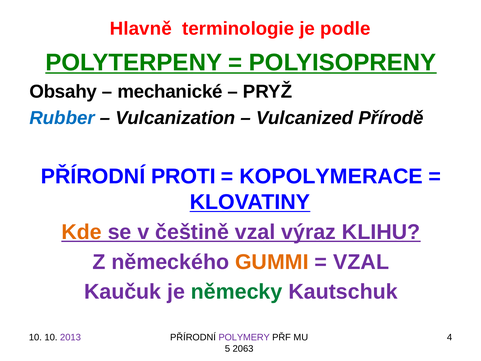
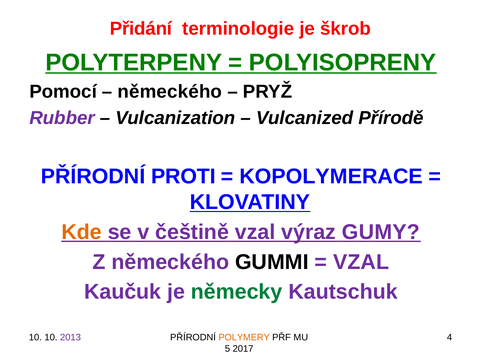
Hlavně: Hlavně -> Přidání
podle: podle -> škrob
Obsahy: Obsahy -> Pomocí
mechanické at (170, 92): mechanické -> německého
Rubber colour: blue -> purple
KLIHU: KLIHU -> GUMY
GUMMI colour: orange -> black
POLYMERY colour: purple -> orange
2063: 2063 -> 2017
